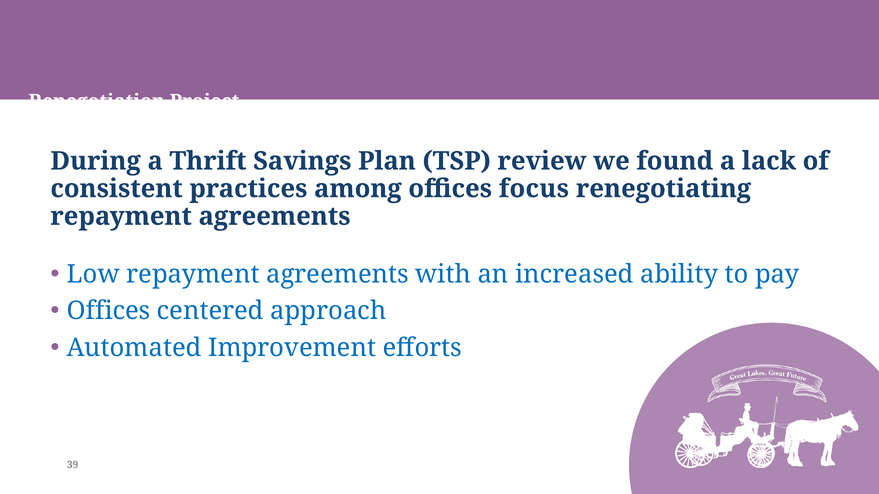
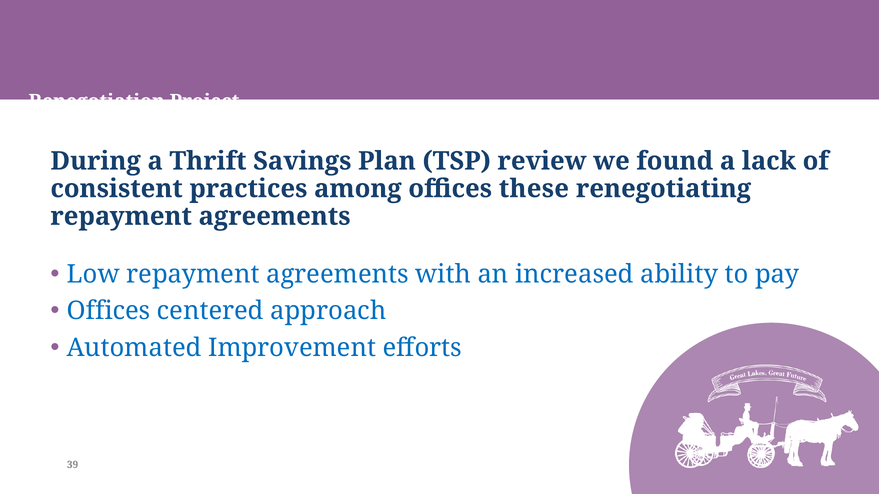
focus: focus -> these
